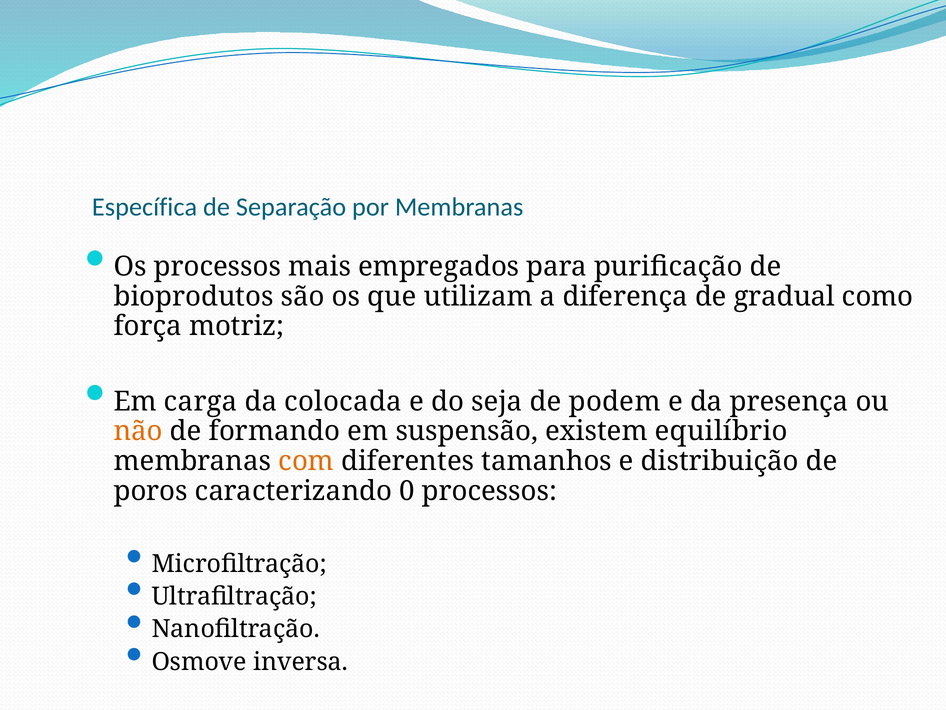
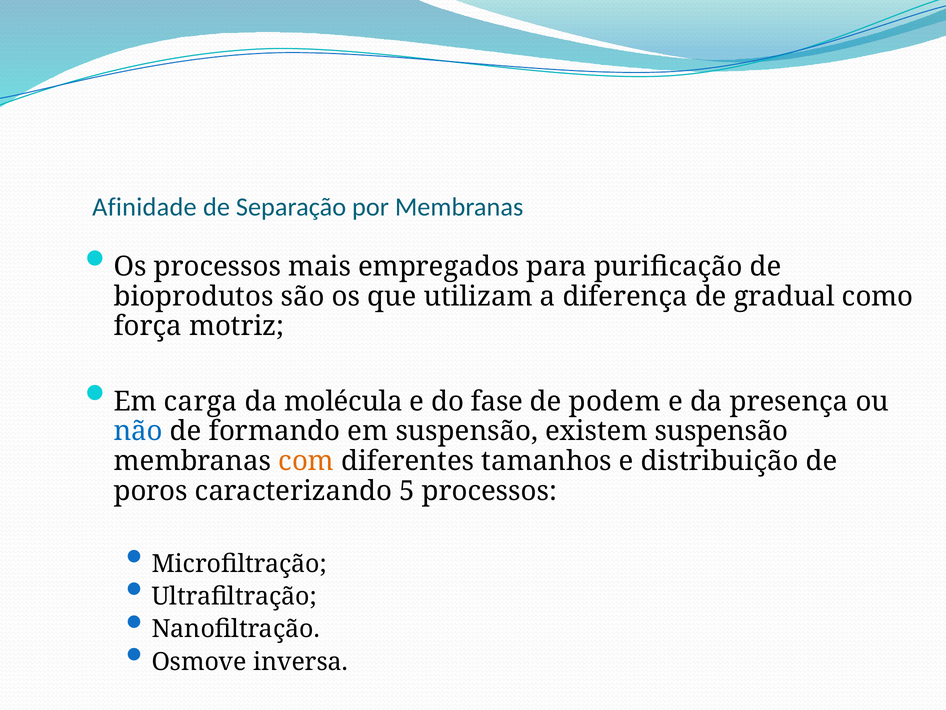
Específica: Específica -> Afinidade
colocada: colocada -> molécula
seja: seja -> fase
não colour: orange -> blue
existem equilíbrio: equilíbrio -> suspensão
0: 0 -> 5
